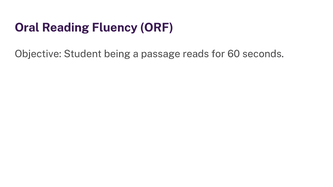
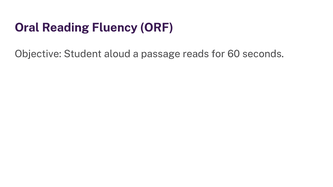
being: being -> aloud
